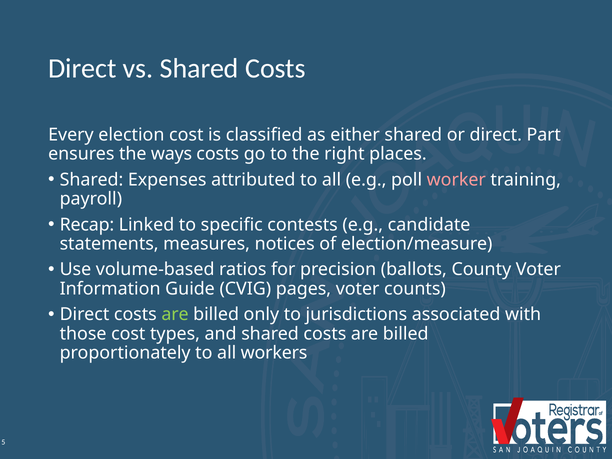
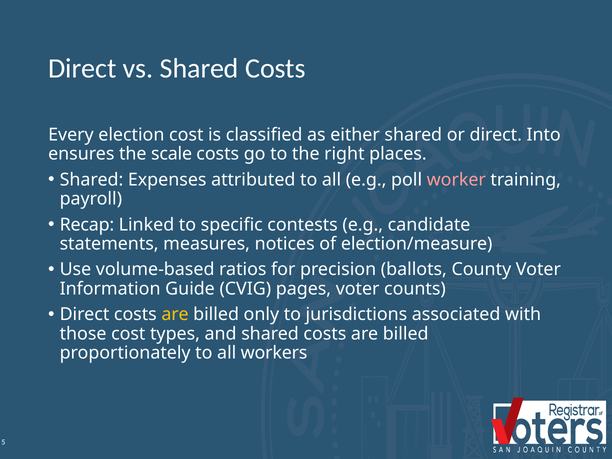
Part: Part -> Into
ways: ways -> scale
are at (175, 315) colour: light green -> yellow
